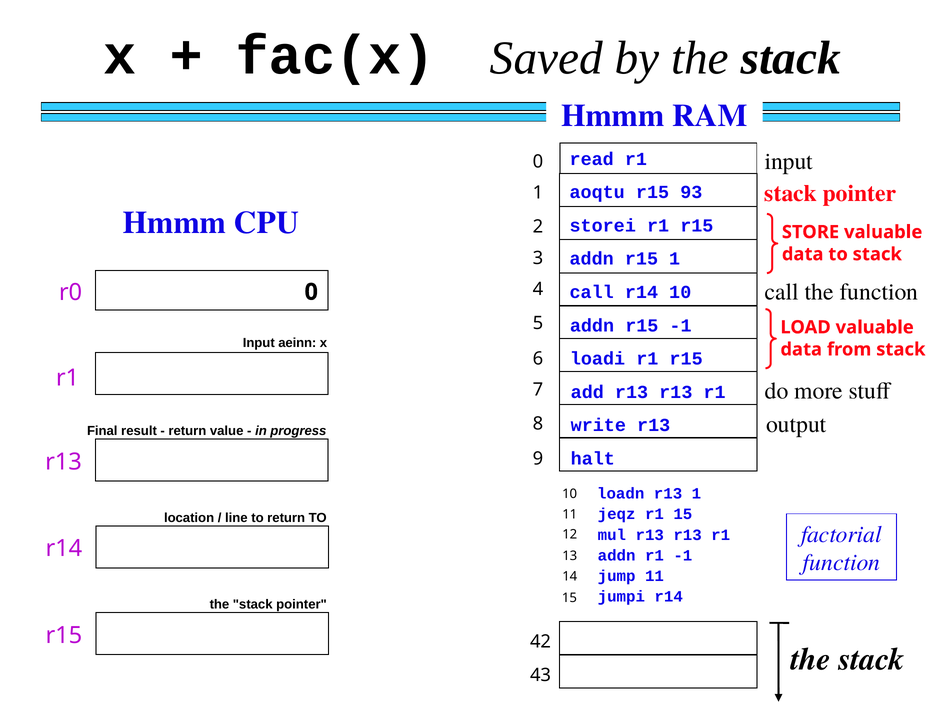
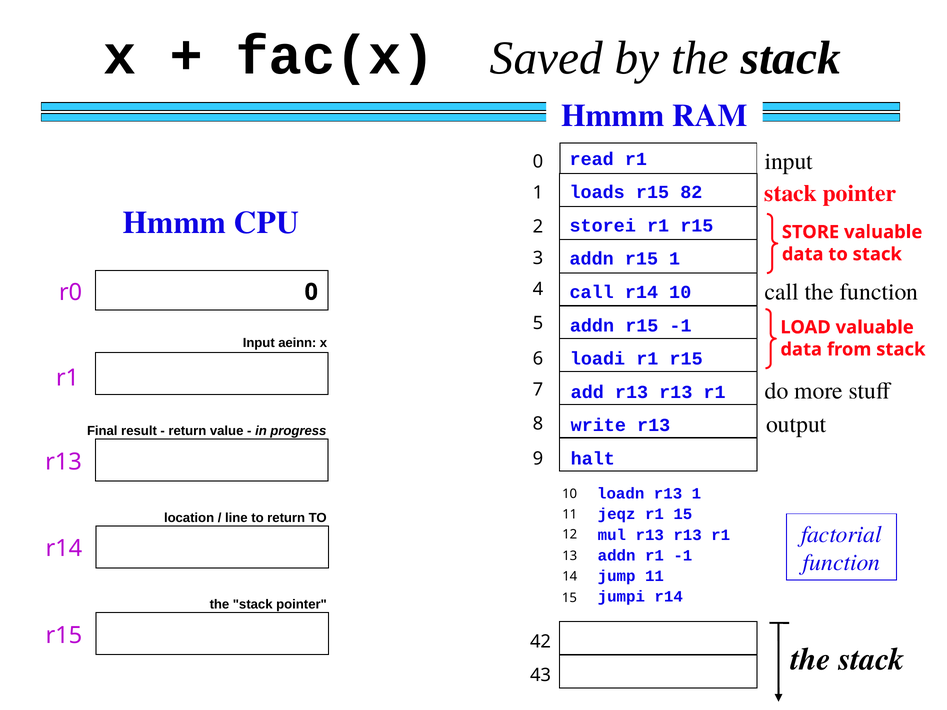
aoqtu: aoqtu -> loads
93: 93 -> 82
